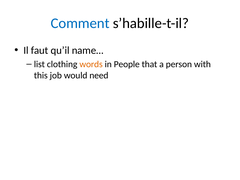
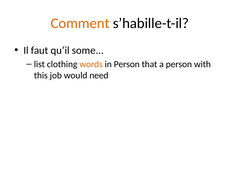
Comment colour: blue -> orange
name: name -> some
in People: People -> Person
